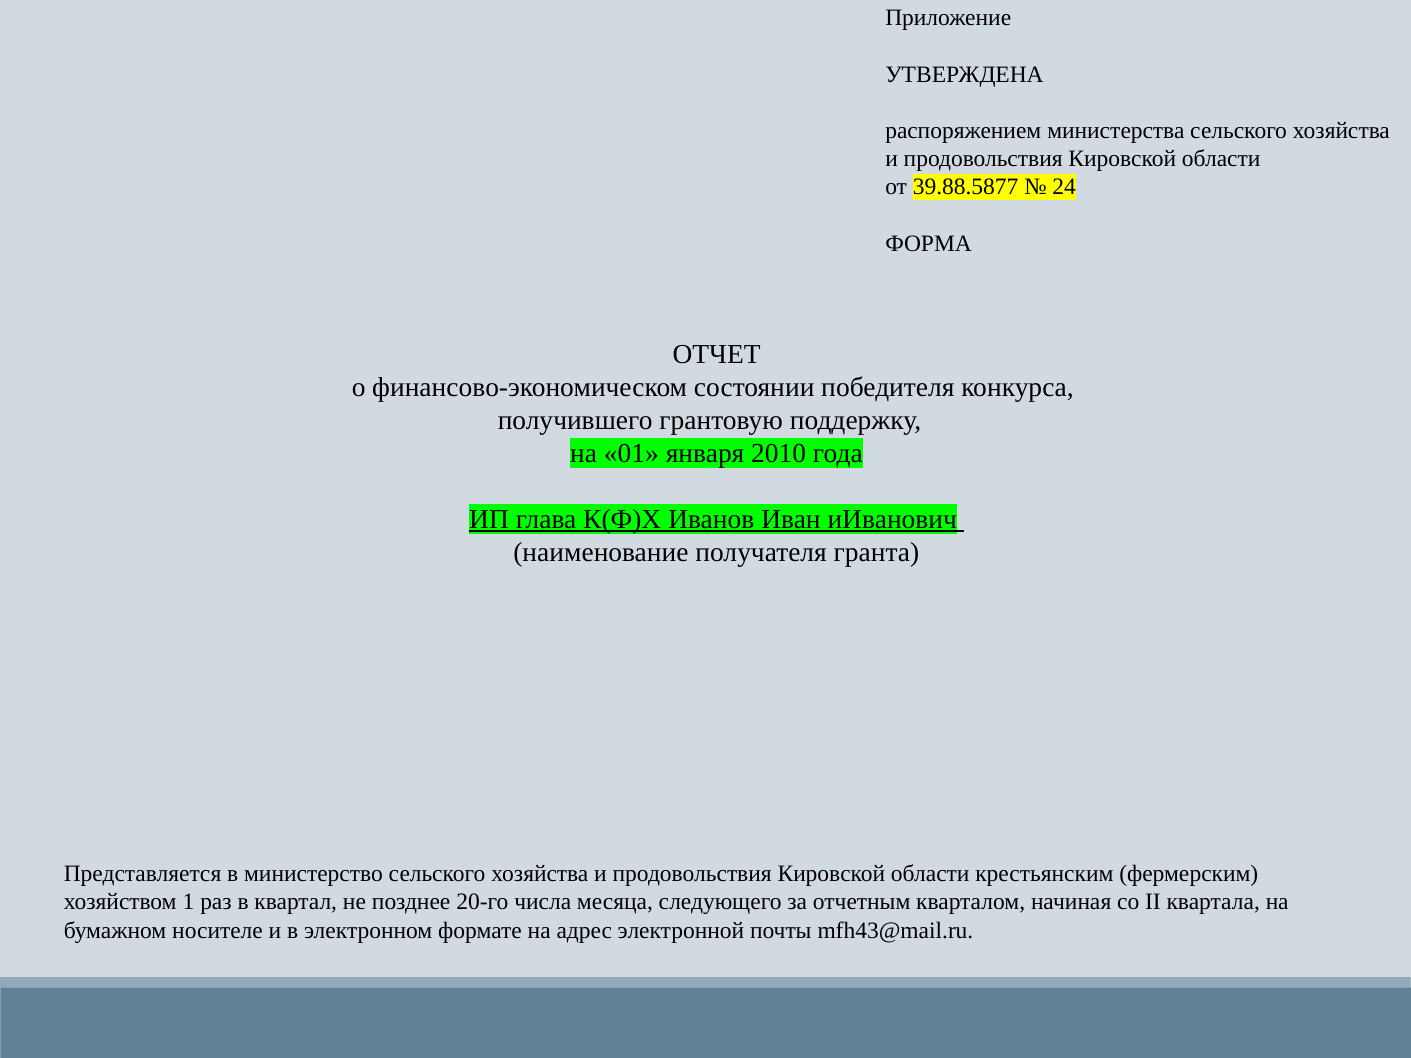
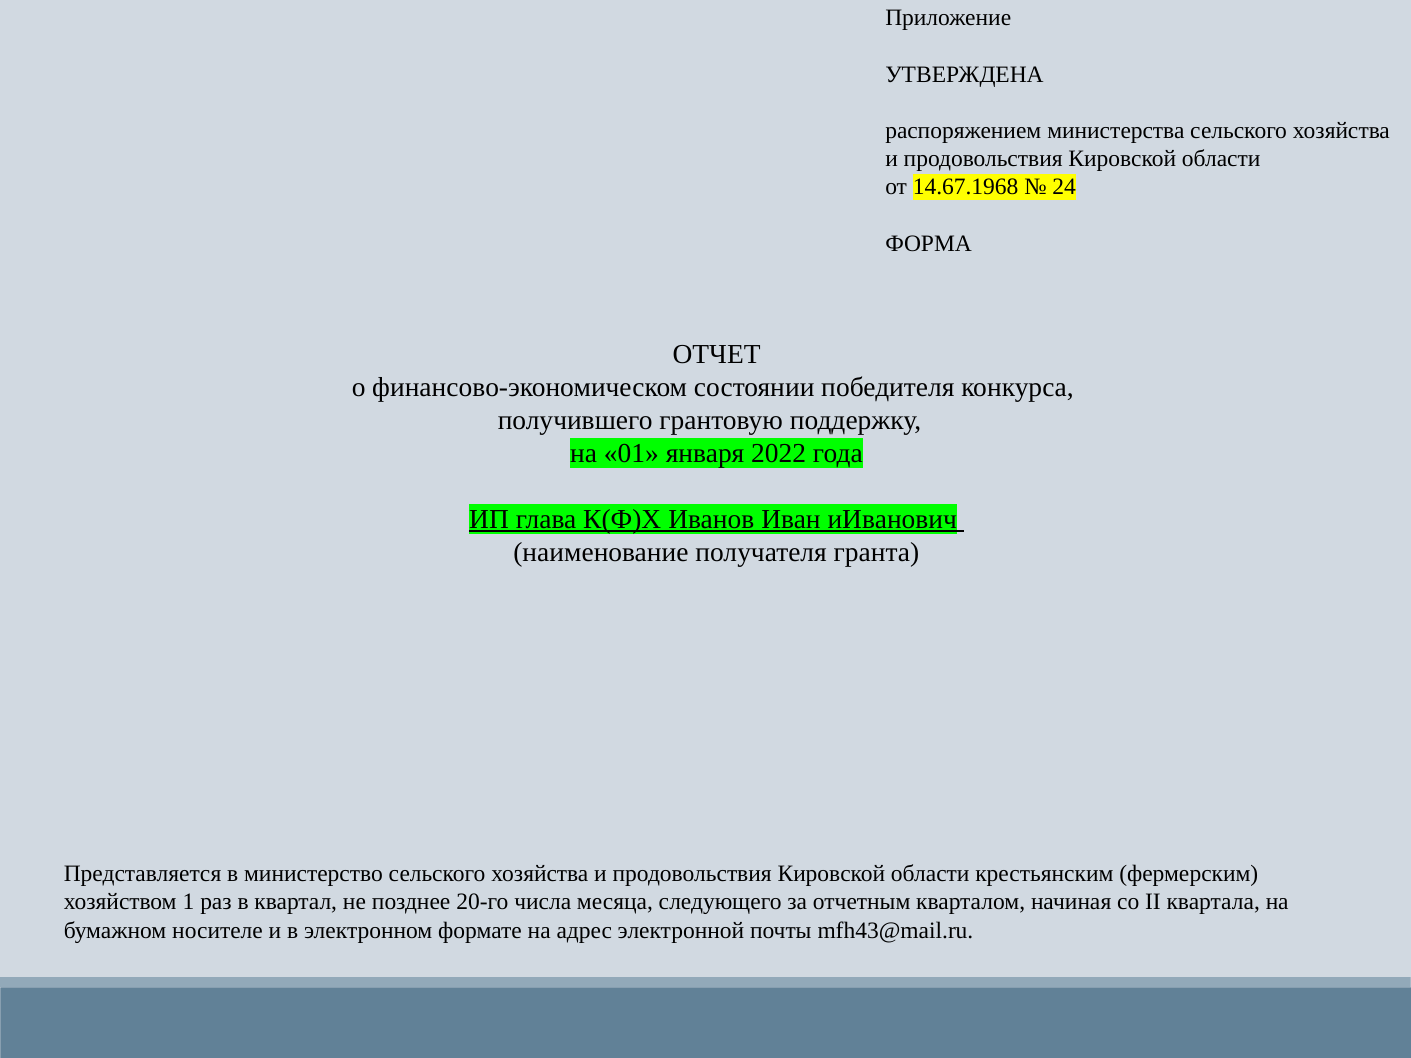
39.88.5877: 39.88.5877 -> 14.67.1968
2010: 2010 -> 2022
